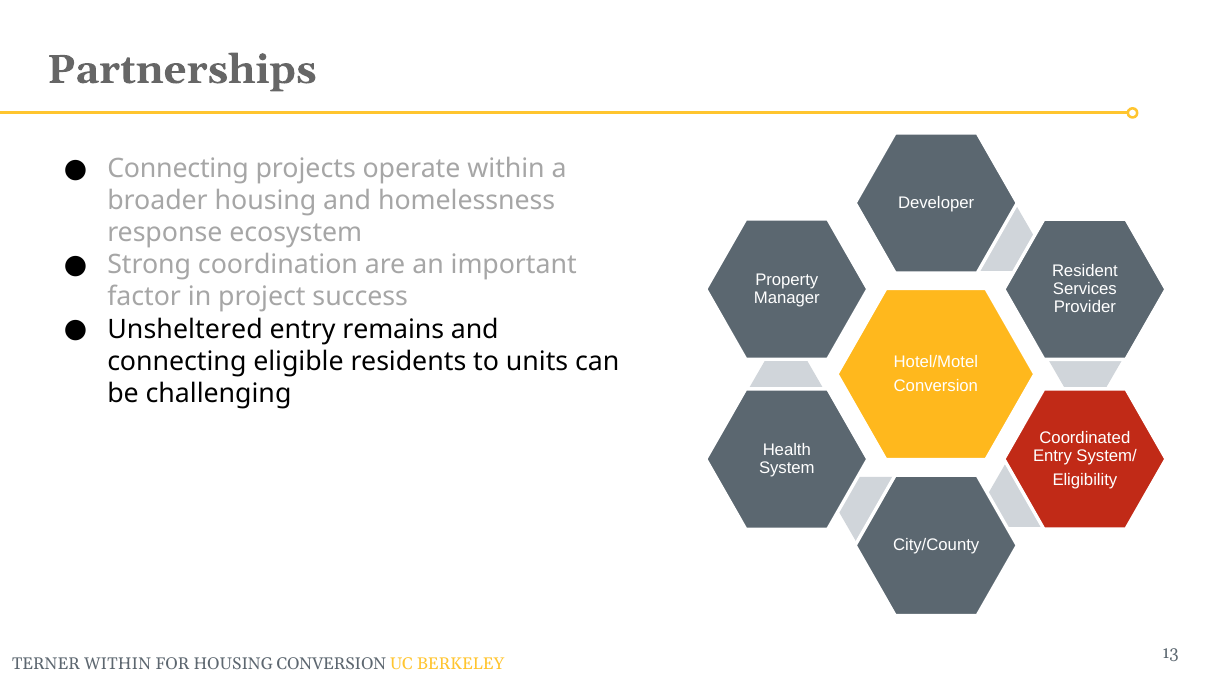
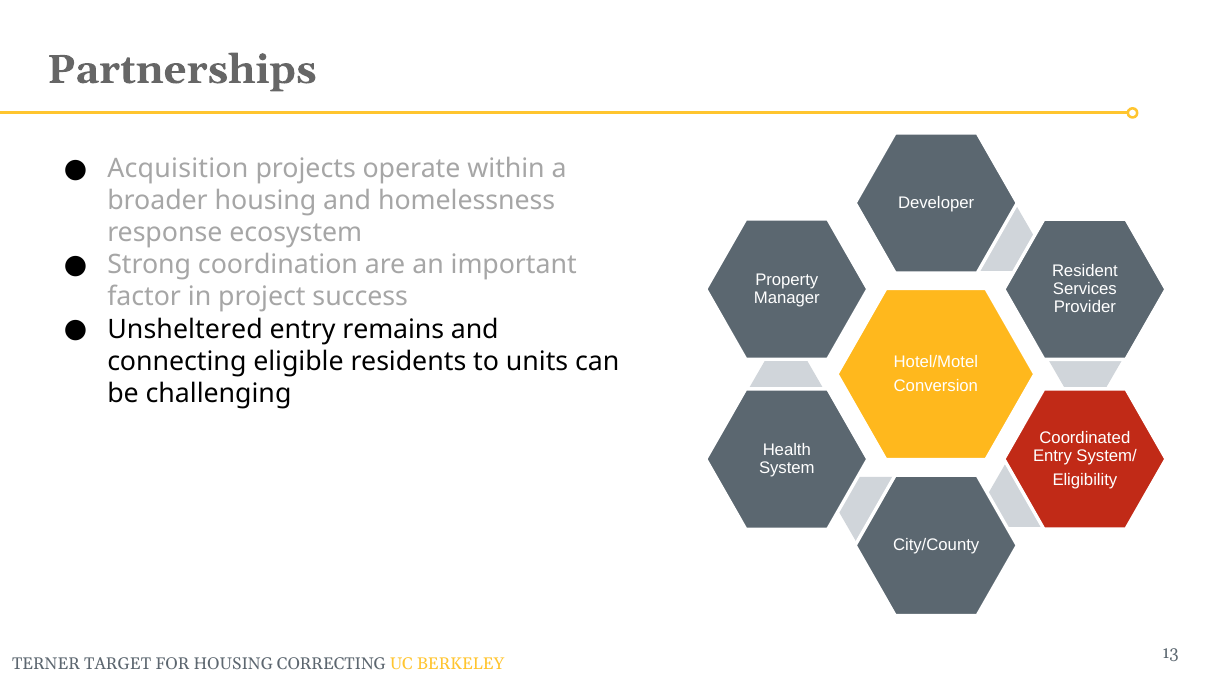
Connecting at (178, 169): Connecting -> Acquisition
TERNER WITHIN: WITHIN -> TARGET
HOUSING CONVERSION: CONVERSION -> CORRECTING
